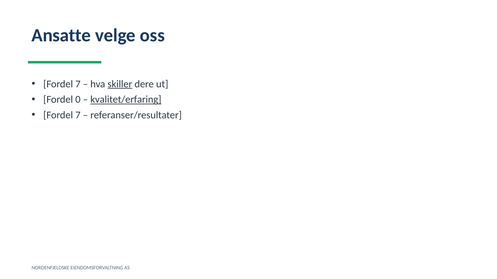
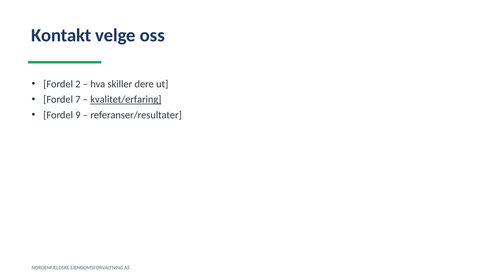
Ansatte: Ansatte -> Kontakt
7 at (78, 84): 7 -> 2
skiller underline: present -> none
0: 0 -> 7
7 at (78, 115): 7 -> 9
